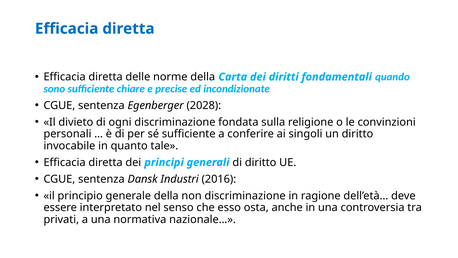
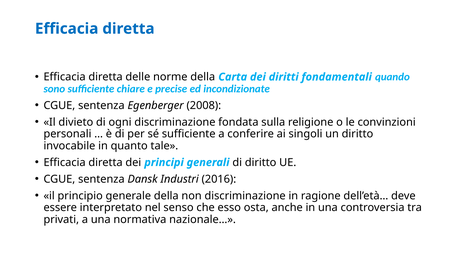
2028: 2028 -> 2008
